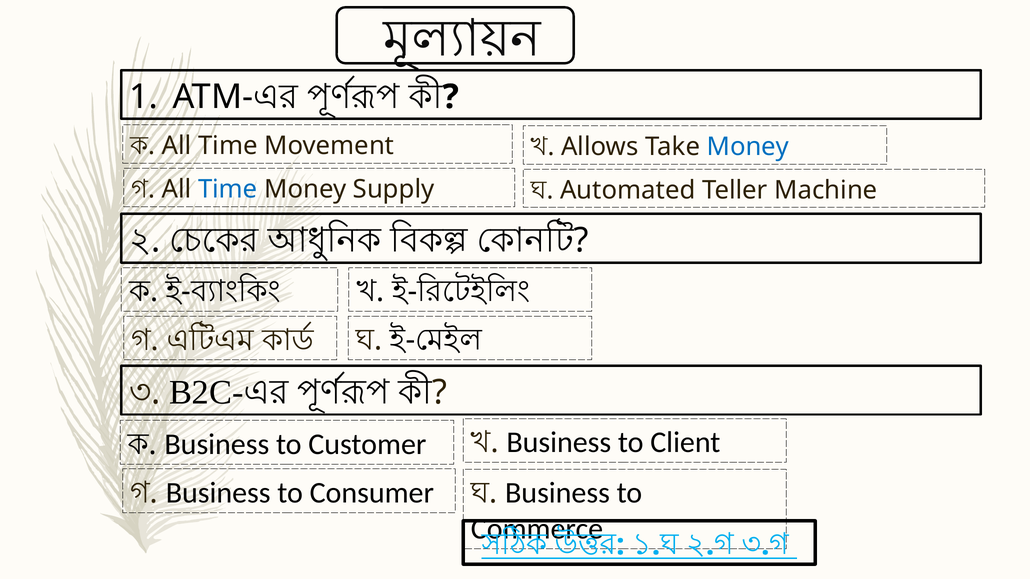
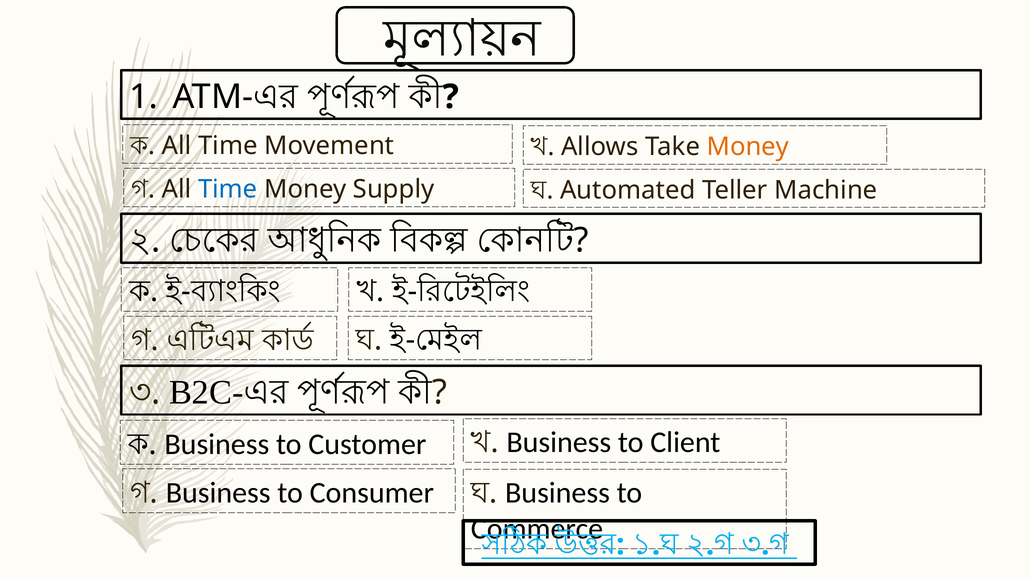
Money at (748, 147) colour: blue -> orange
